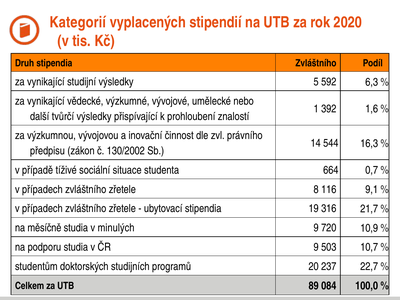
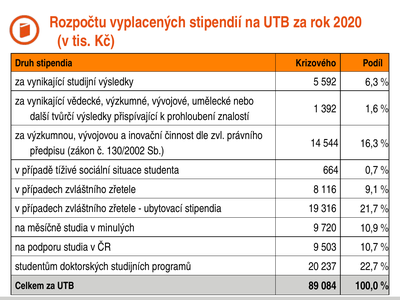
Kategorií: Kategorií -> Rozpočtu
stipendia Zvláštního: Zvláštního -> Krizového
